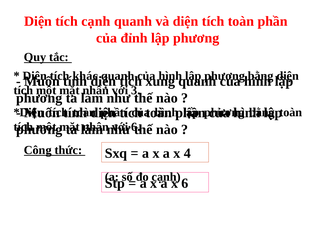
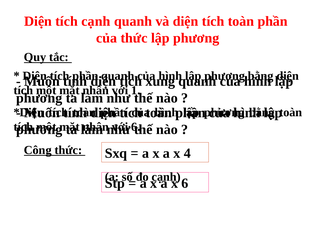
của đỉnh: đỉnh -> thức
tích khác: khác -> phần
3: 3 -> 1
